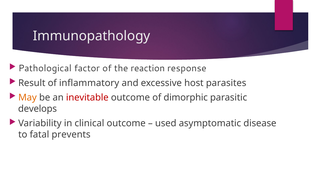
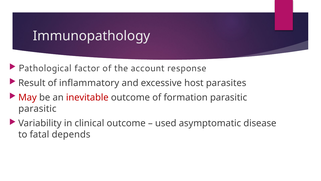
reaction: reaction -> account
May colour: orange -> red
dimorphic: dimorphic -> formation
develops at (37, 109): develops -> parasitic
prevents: prevents -> depends
